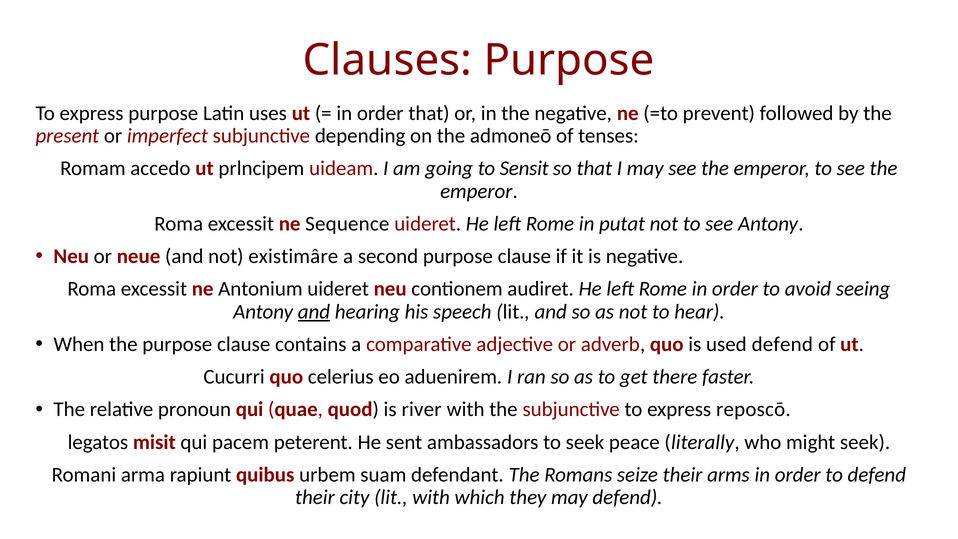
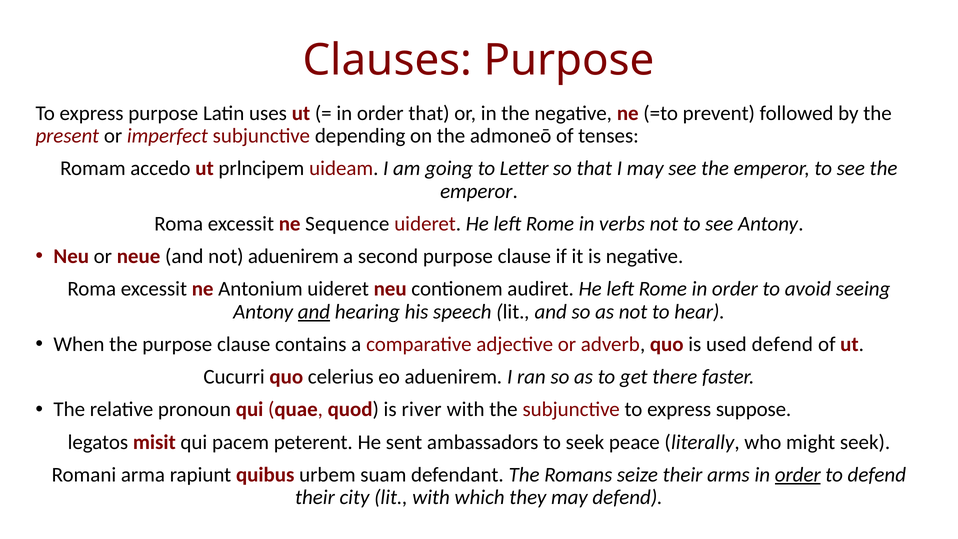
Sensit: Sensit -> Letter
putat: putat -> verbs
not existimâre: existimâre -> aduenirem
reposcō: reposcō -> suppose
order at (798, 475) underline: none -> present
